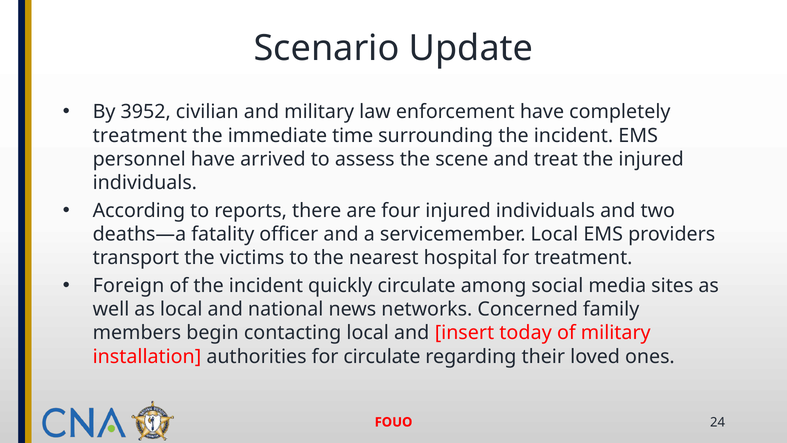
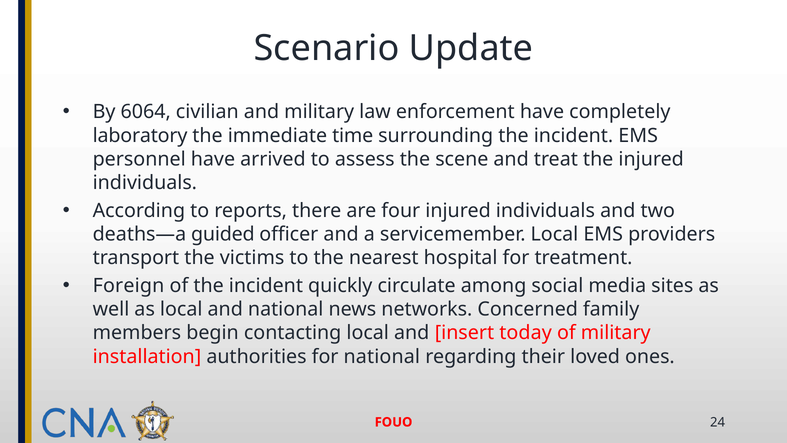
3952: 3952 -> 6064
treatment at (140, 135): treatment -> laboratory
fatality: fatality -> guided
for circulate: circulate -> national
